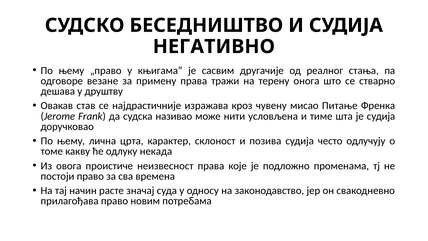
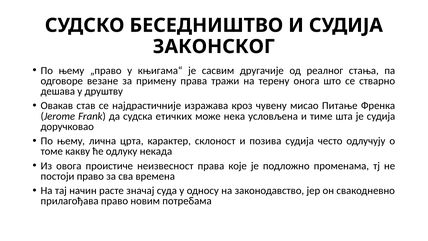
НЕГАТИВНО: НЕГАТИВНО -> ЗАКОНСКОГ
називао: називао -> етичких
нити: нити -> нека
